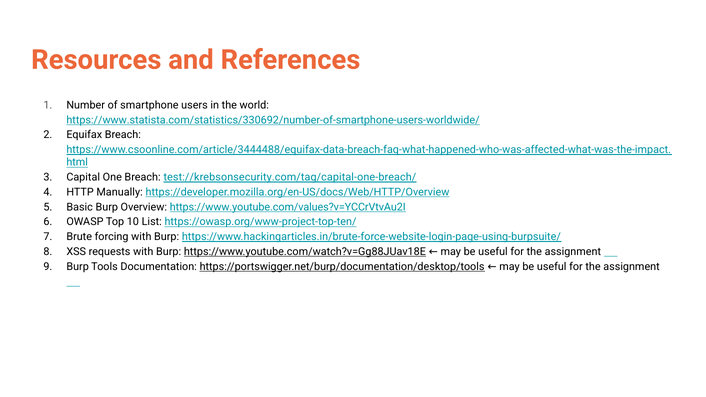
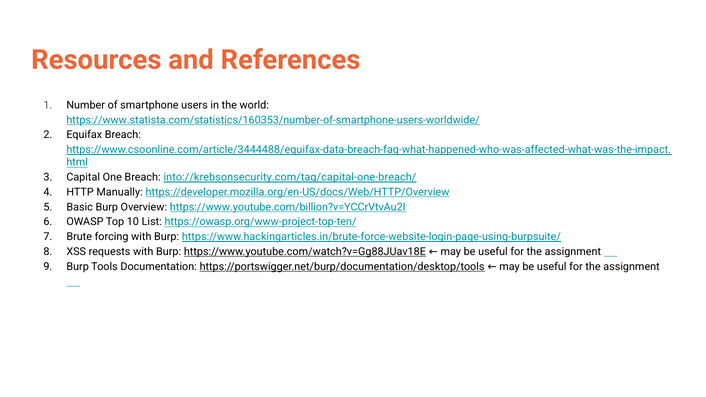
https://www.statista.com/statistics/330692/number-of-smartphone-users-worldwide/: https://www.statista.com/statistics/330692/number-of-smartphone-users-worldwide/ -> https://www.statista.com/statistics/160353/number-of-smartphone-users-worldwide/
test://krebsonsecurity.com/tag/capital-one-breach/: test://krebsonsecurity.com/tag/capital-one-breach/ -> into://krebsonsecurity.com/tag/capital-one-breach/
https://www.youtube.com/values?v=YCCrVtvAu2I: https://www.youtube.com/values?v=YCCrVtvAu2I -> https://www.youtube.com/billion?v=YCCrVtvAu2I
